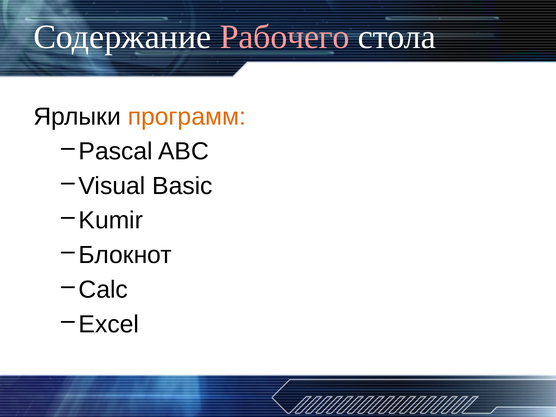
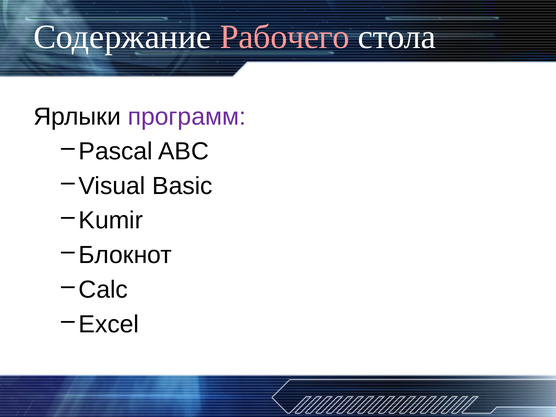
программ colour: orange -> purple
